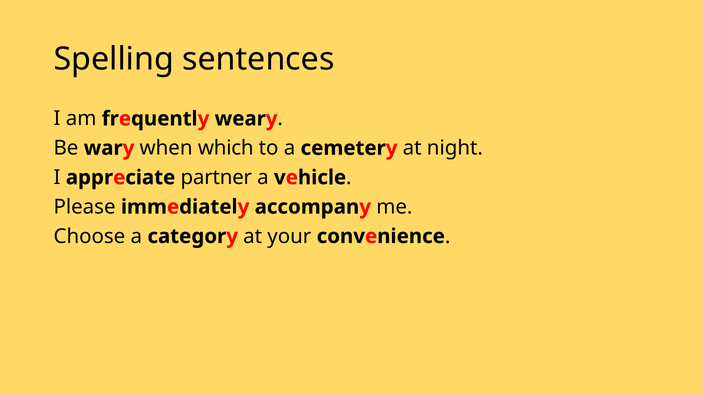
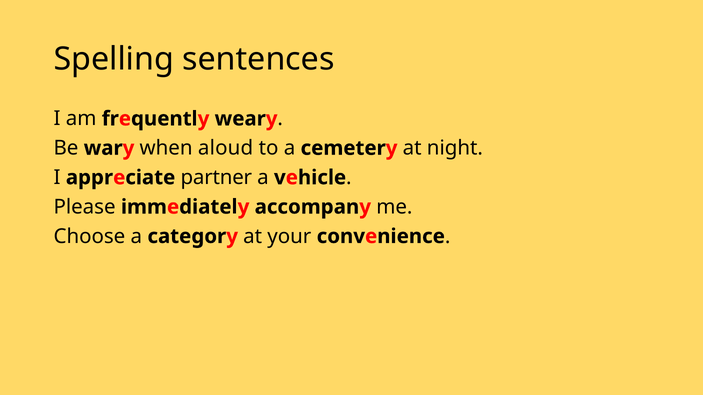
which: which -> aloud
